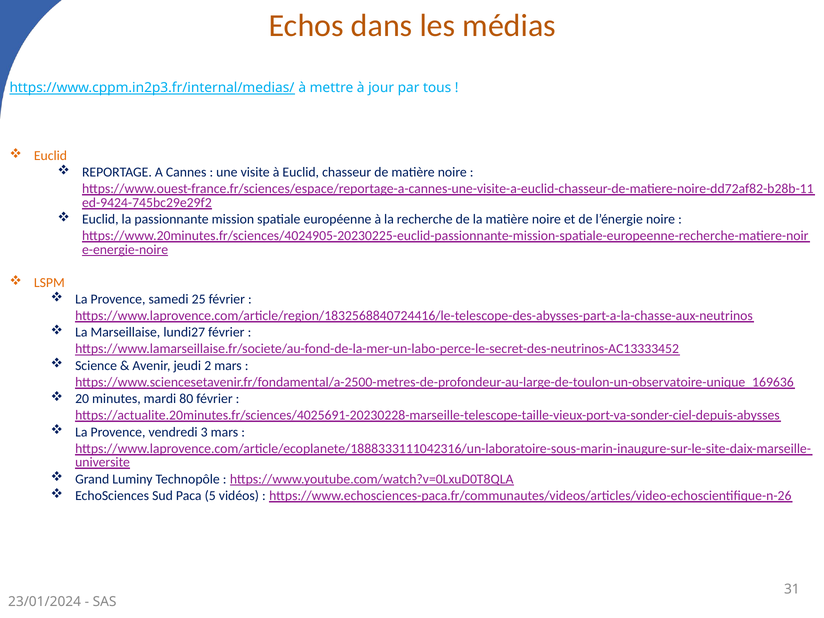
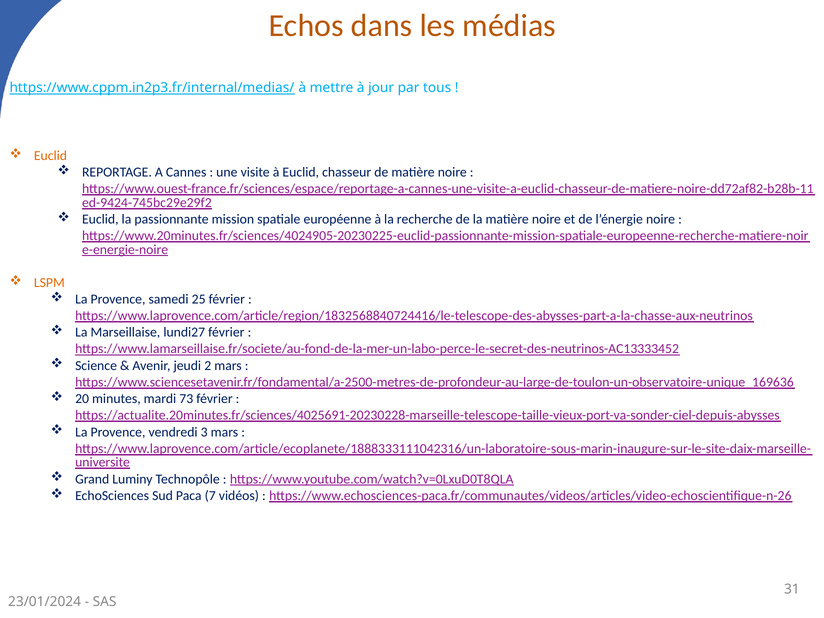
80: 80 -> 73
5: 5 -> 7
